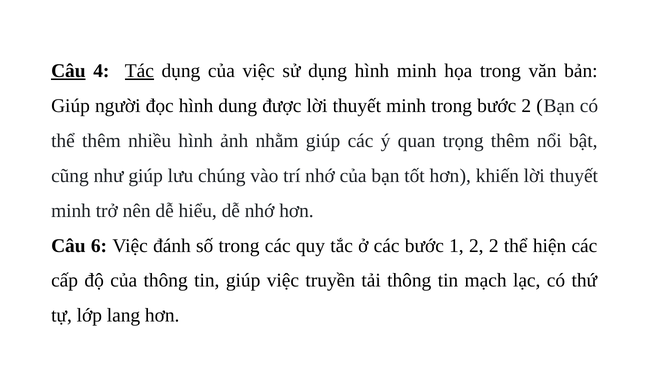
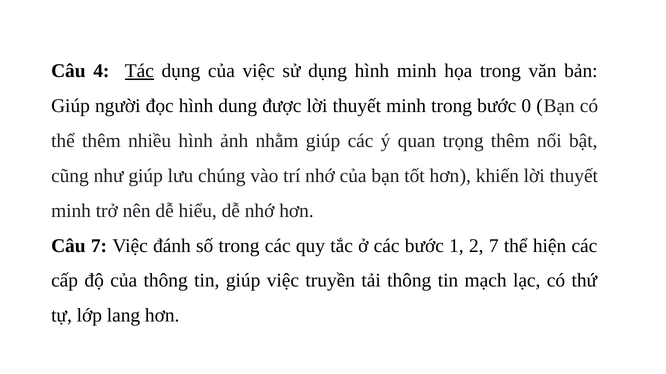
Câu at (68, 71) underline: present -> none
bước 2: 2 -> 0
Câu 6: 6 -> 7
2 2: 2 -> 7
